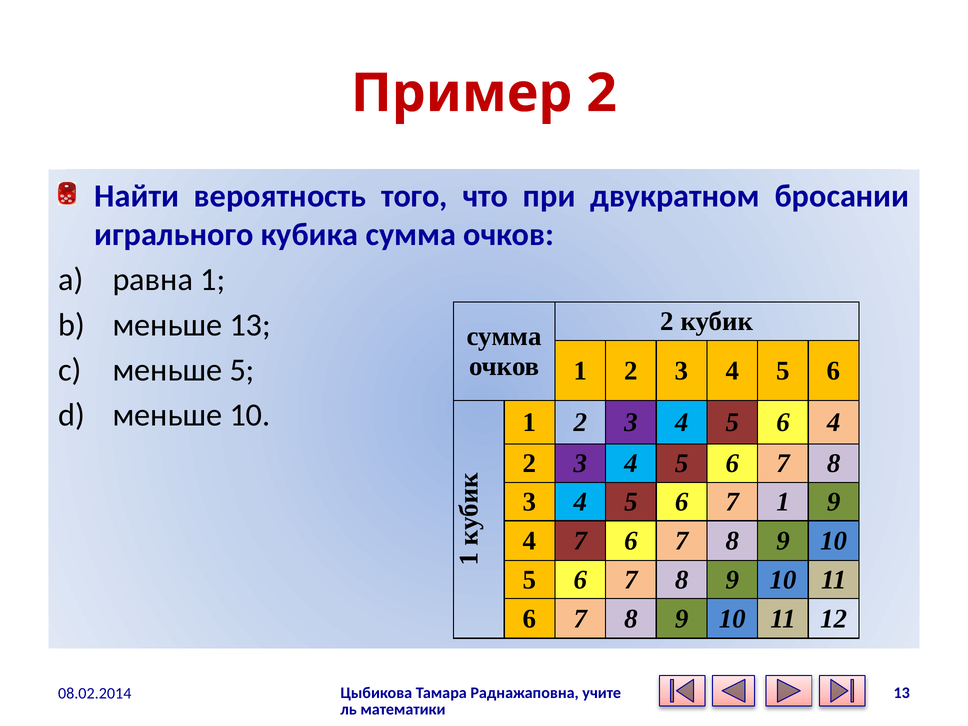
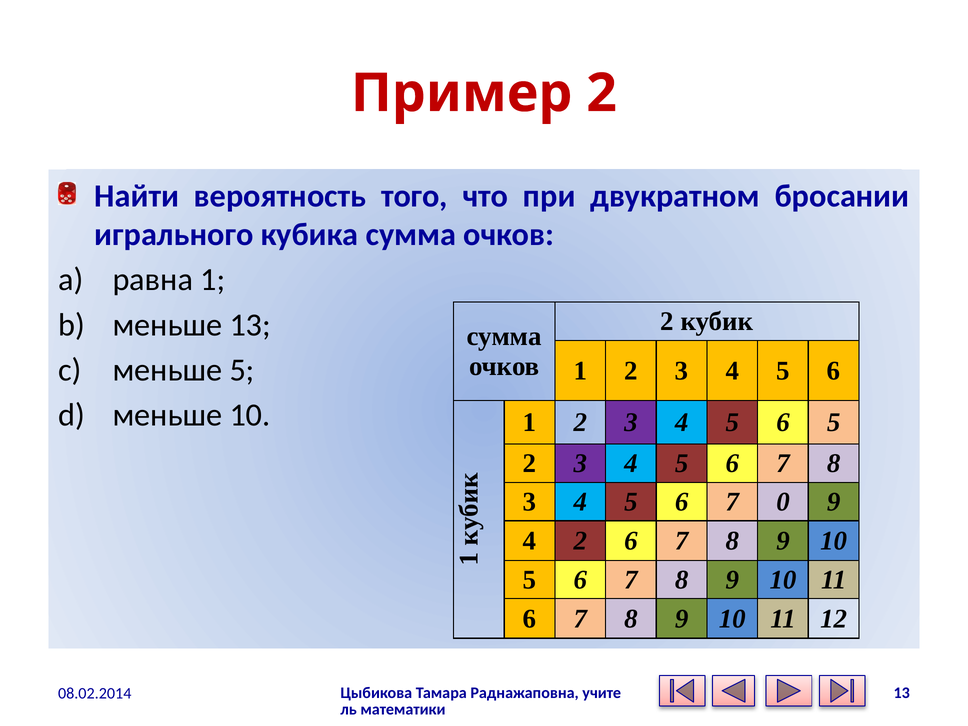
6 4: 4 -> 5
7 1: 1 -> 0
4 7: 7 -> 2
